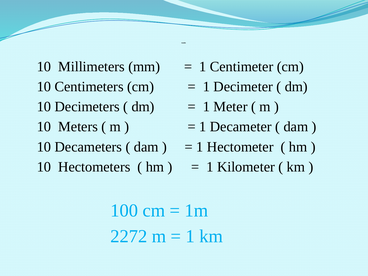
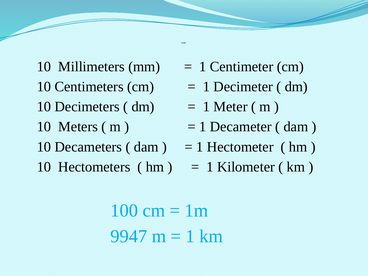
2272: 2272 -> 9947
